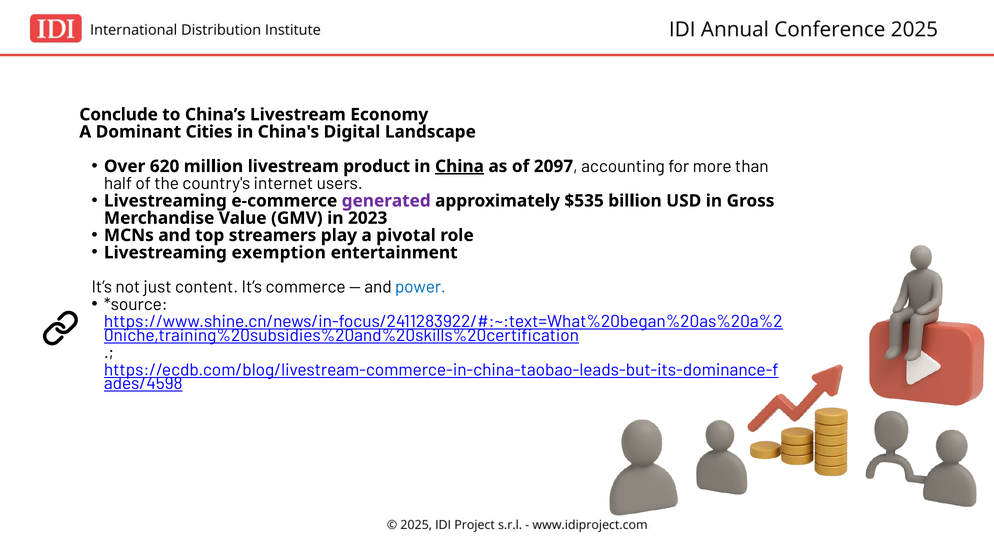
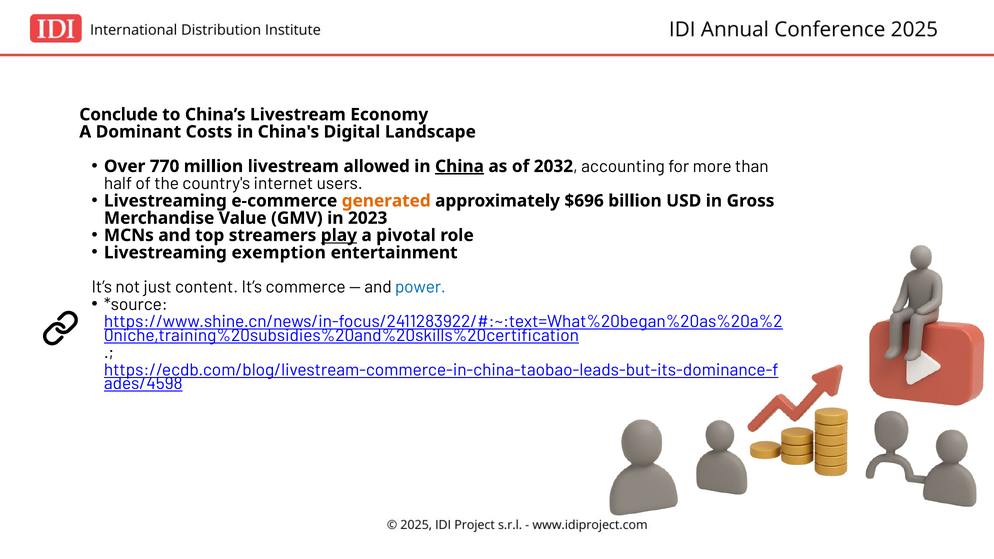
Cities: Cities -> Costs
620: 620 -> 770
product: product -> allowed
2097: 2097 -> 2032
generated colour: purple -> orange
$535: $535 -> $696
play underline: none -> present
